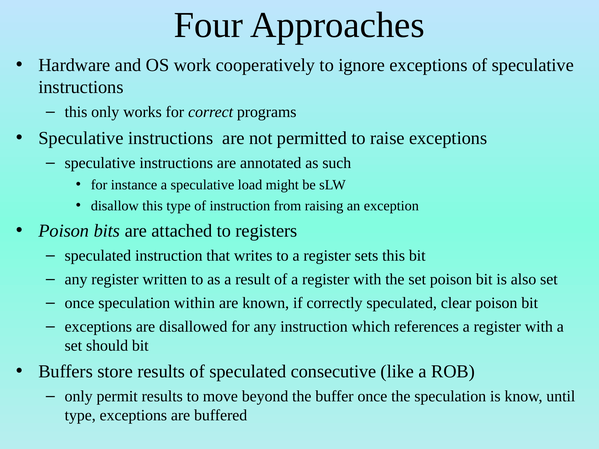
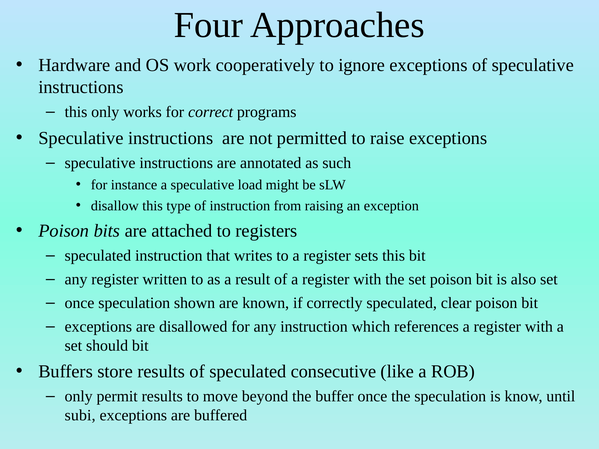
within: within -> shown
type at (80, 416): type -> subi
